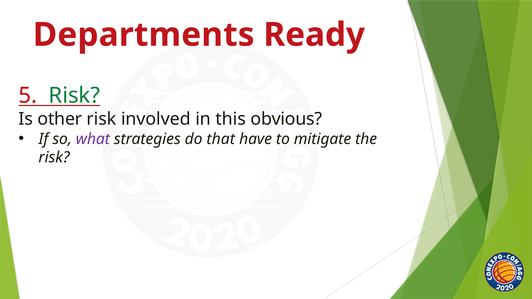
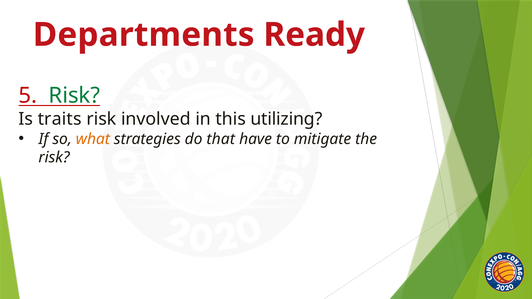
other: other -> traits
obvious: obvious -> utilizing
what colour: purple -> orange
